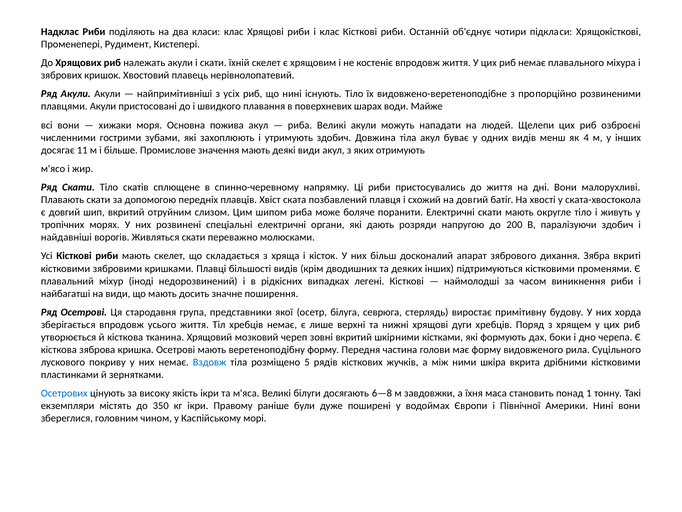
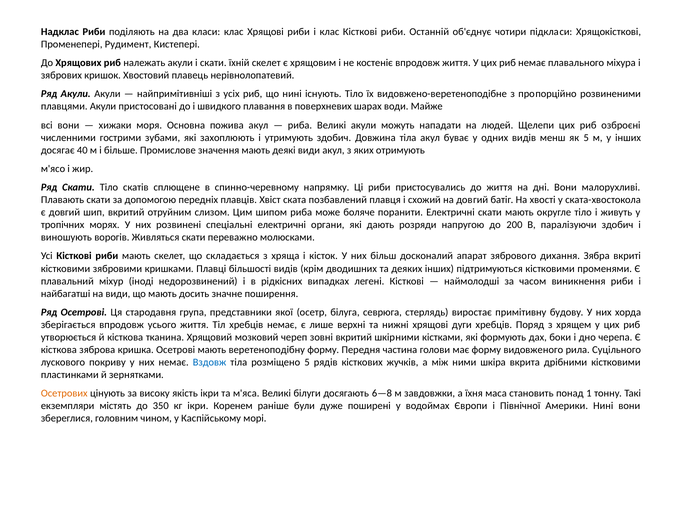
як 4: 4 -> 5
11: 11 -> 40
найдавніші: найдавніші -> виношують
Осетрових colour: blue -> orange
Правому: Правому -> Коренем
